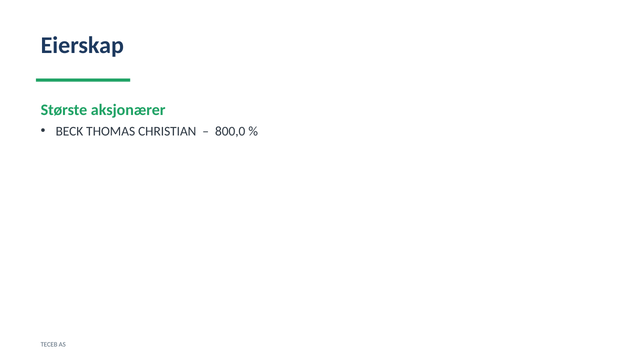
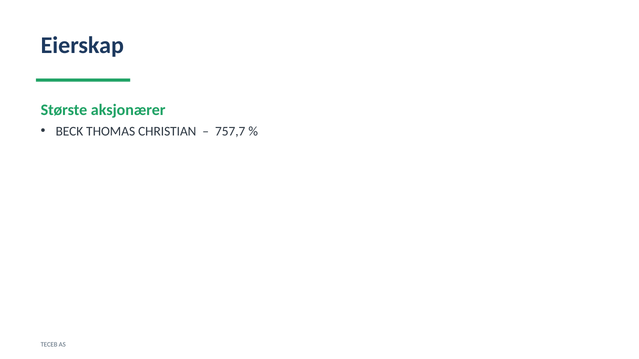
800,0: 800,0 -> 757,7
